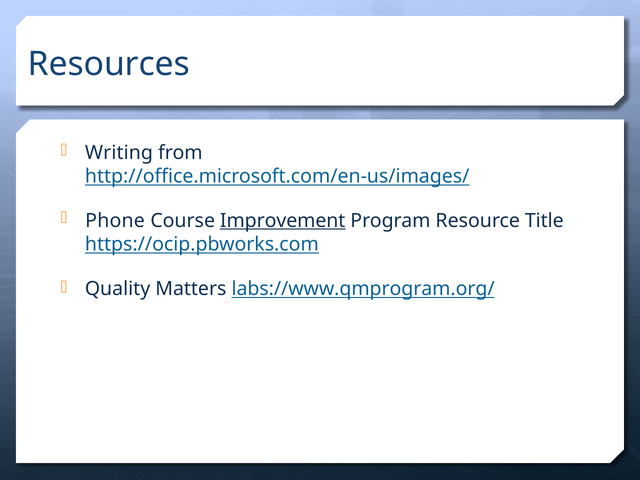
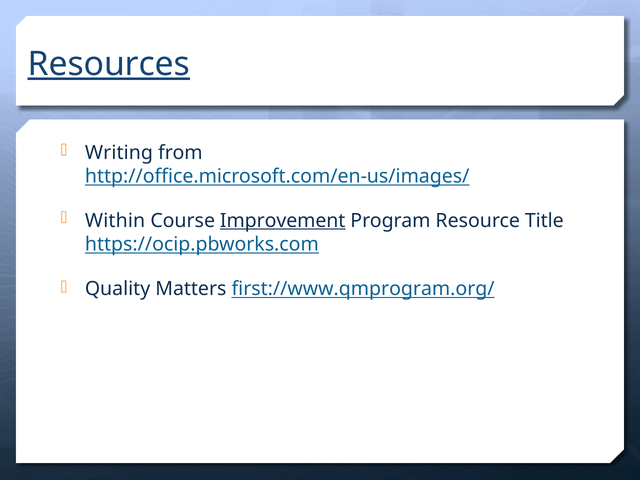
Resources underline: none -> present
Phone: Phone -> Within
labs://www.qmprogram.org/: labs://www.qmprogram.org/ -> first://www.qmprogram.org/
